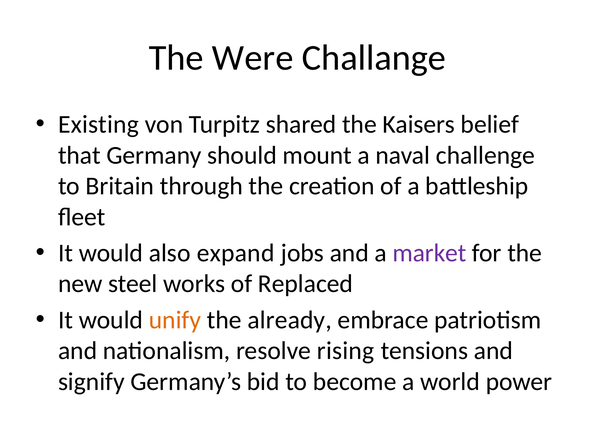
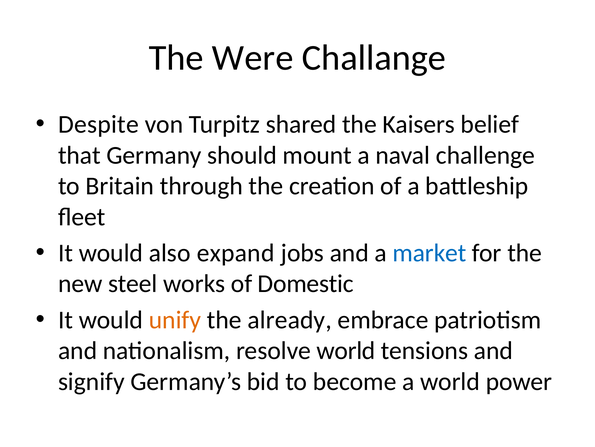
Existing: Existing -> Despite
market colour: purple -> blue
Replaced: Replaced -> Domestic
resolve rising: rising -> world
